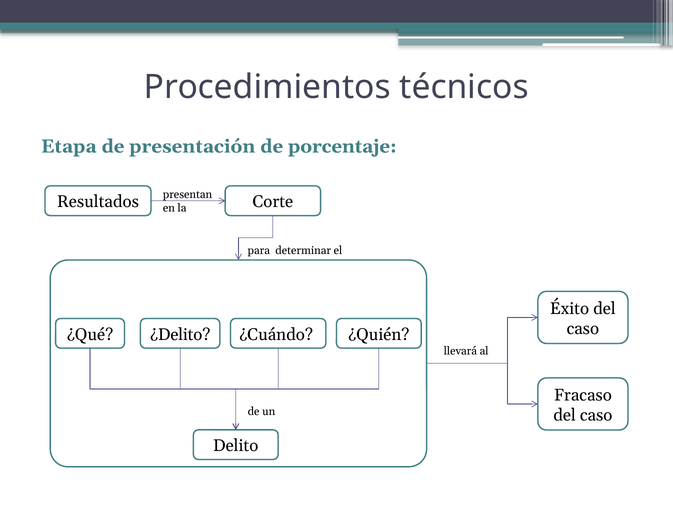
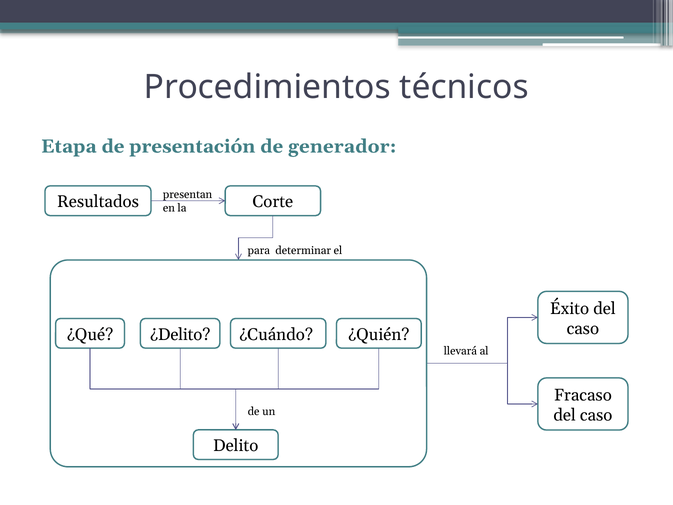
porcentaje: porcentaje -> generador
